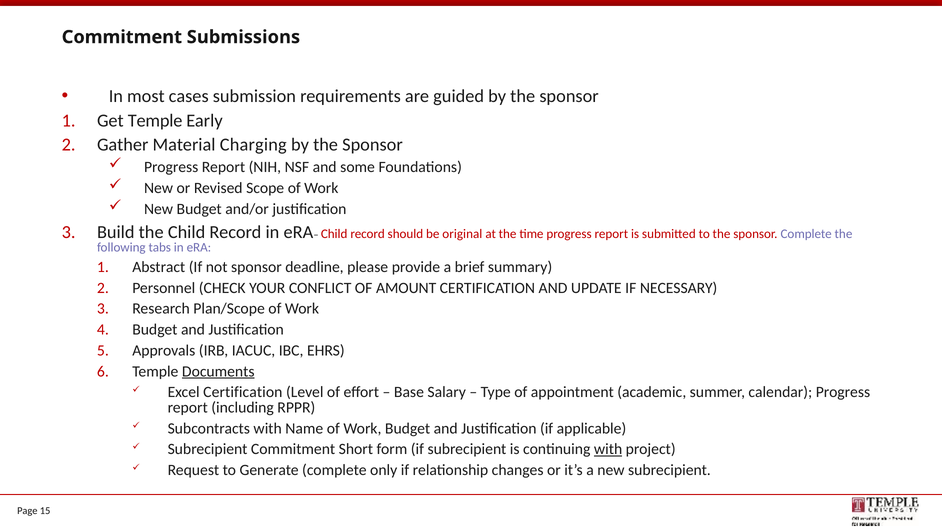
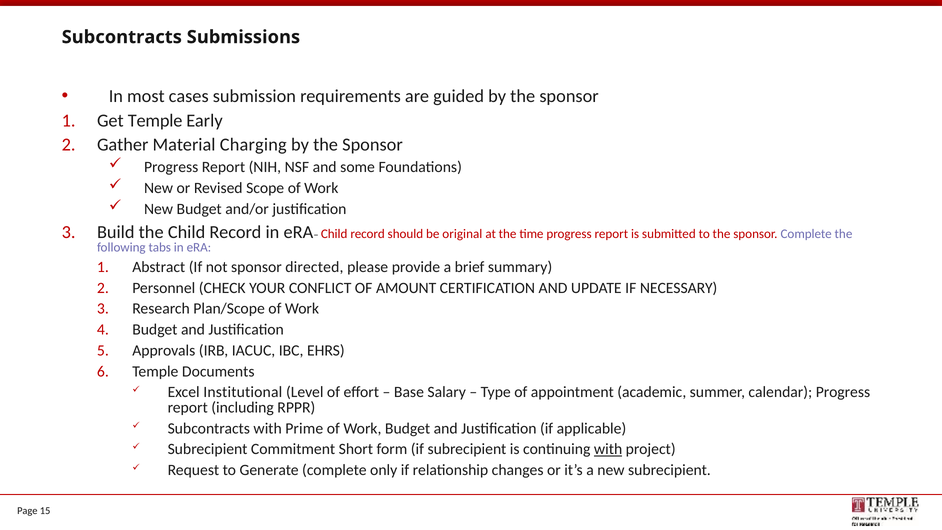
Commitment at (122, 37): Commitment -> Subcontracts
deadline: deadline -> directed
Documents underline: present -> none
Excel Certification: Certification -> Institutional
Name: Name -> Prime
